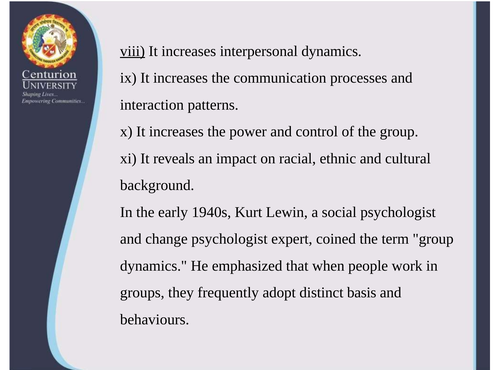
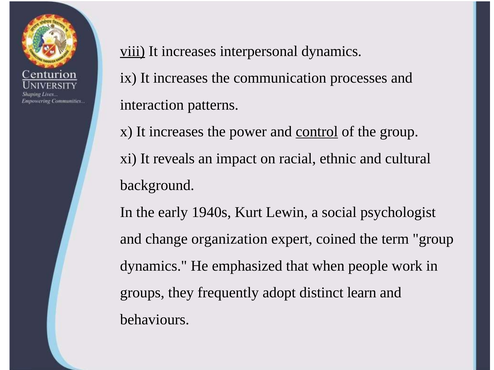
control underline: none -> present
change psychologist: psychologist -> organization
basis: basis -> learn
